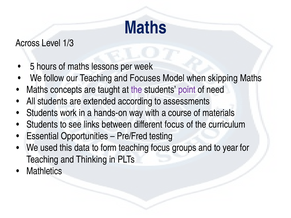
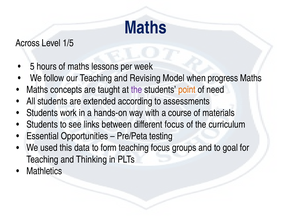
1/3: 1/3 -> 1/5
Focuses: Focuses -> Revising
skipping: skipping -> progress
point colour: purple -> orange
Pre/Fred: Pre/Fred -> Pre/Peta
year: year -> goal
